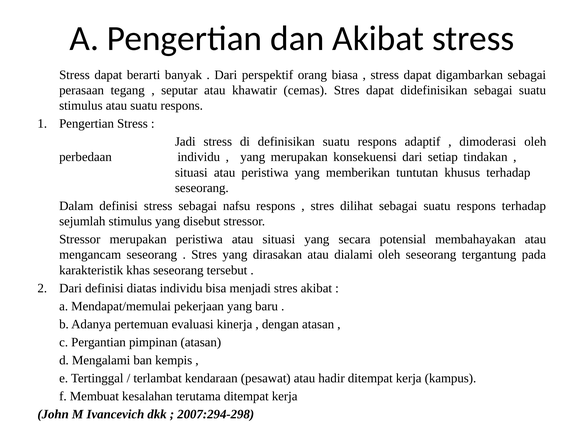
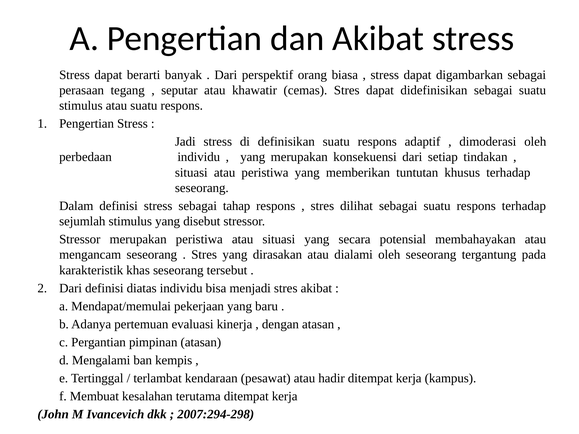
nafsu: nafsu -> tahap
